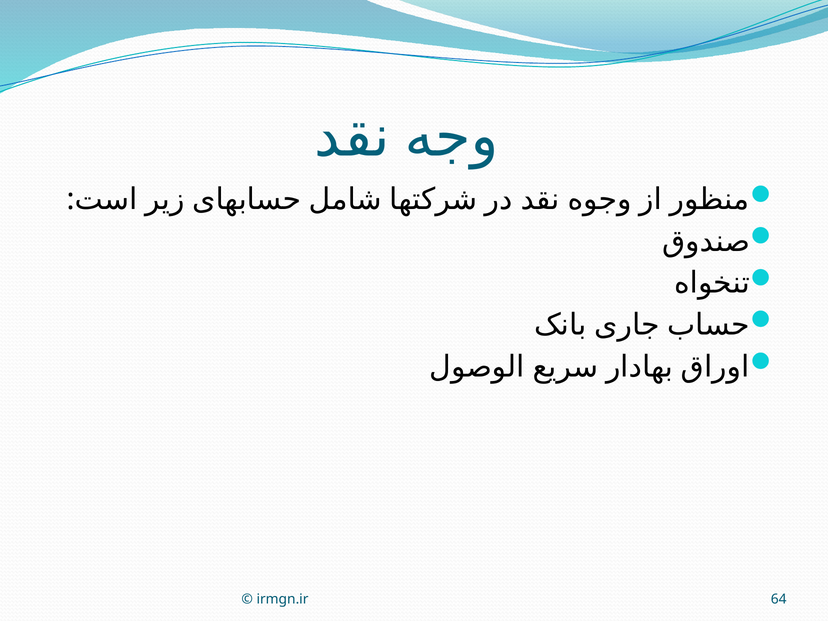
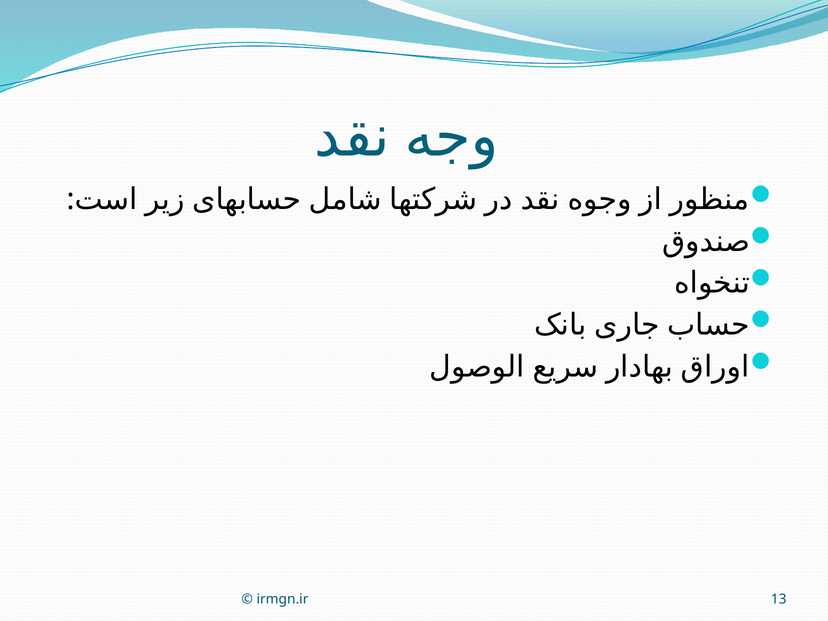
64: 64 -> 13
